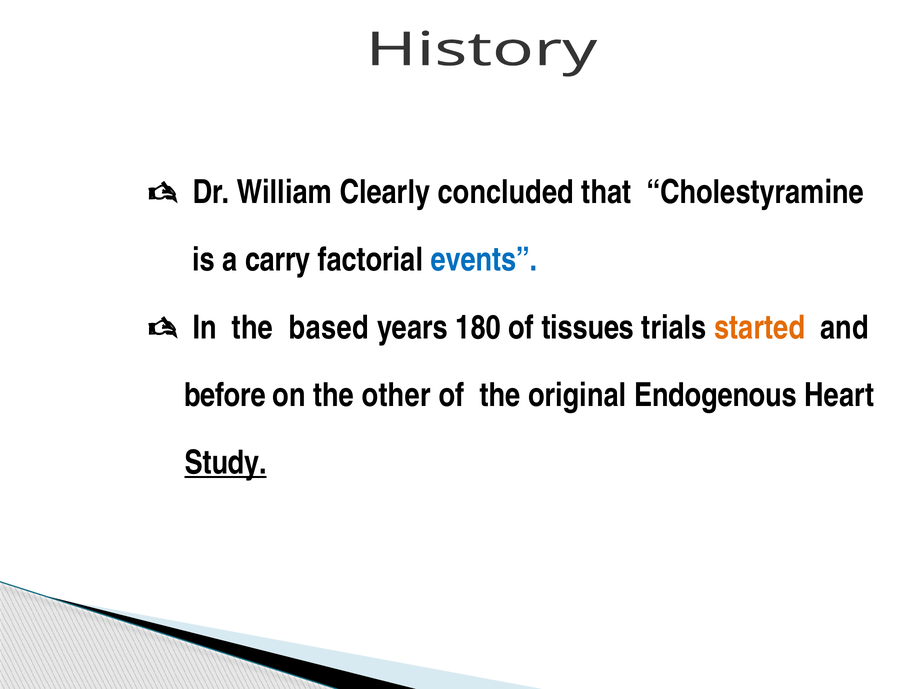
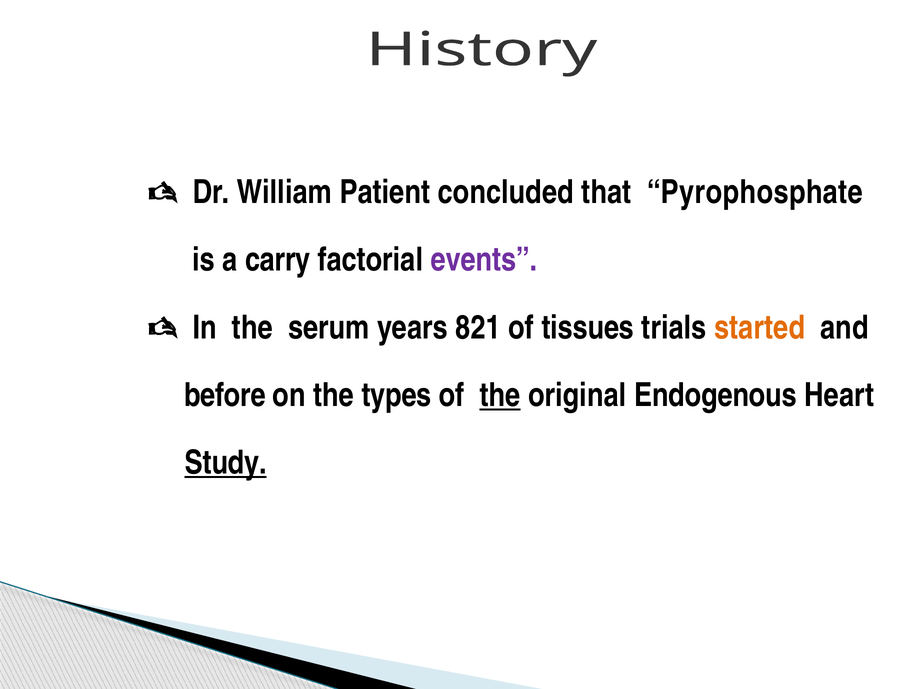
Clearly: Clearly -> Patient
Cholestyramine: Cholestyramine -> Pyrophosphate
events colour: blue -> purple
based: based -> serum
180: 180 -> 821
other: other -> types
the at (500, 395) underline: none -> present
